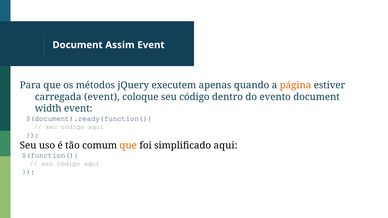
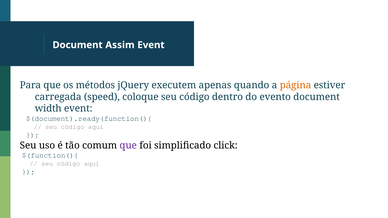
carregada event: event -> speed
que at (128, 145) colour: orange -> purple
simplificado aqui: aqui -> click
